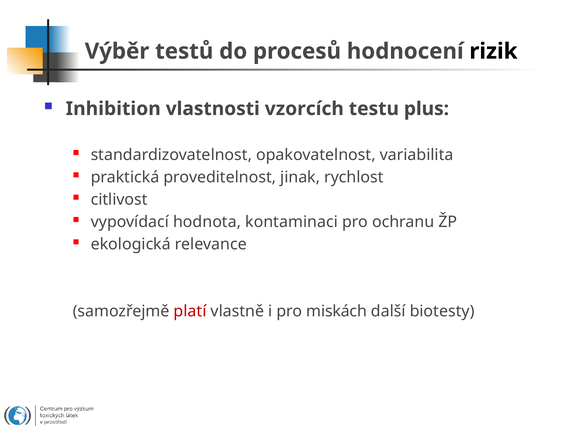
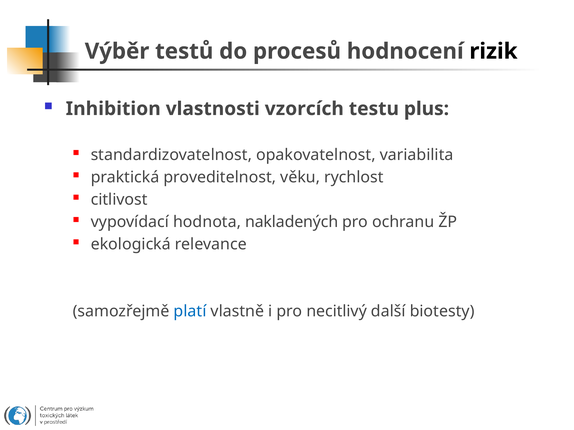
jinak: jinak -> věku
kontaminaci: kontaminaci -> nakladených
platí colour: red -> blue
miskách: miskách -> necitlivý
